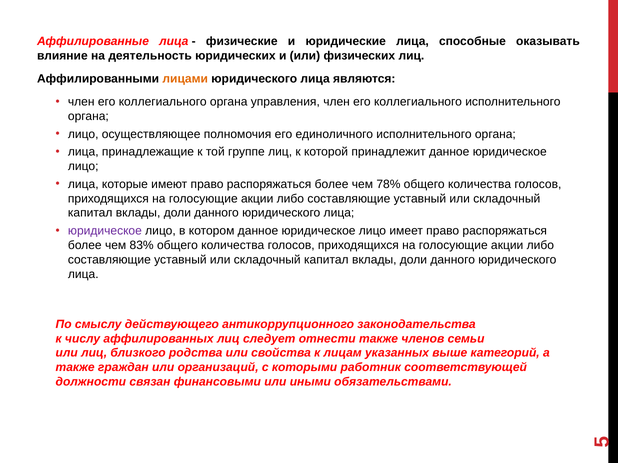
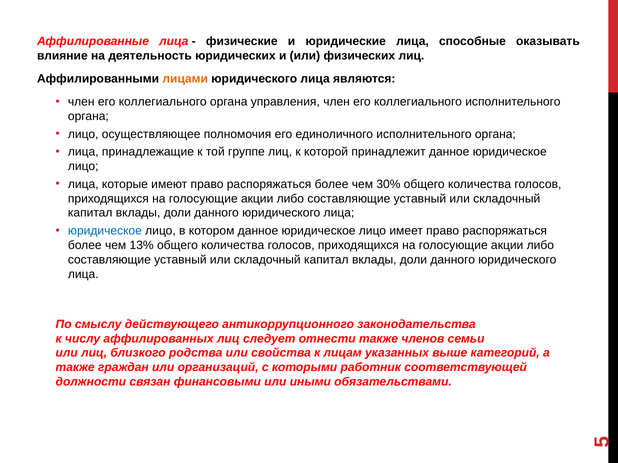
78%: 78% -> 30%
юридическое at (105, 231) colour: purple -> blue
83%: 83% -> 13%
